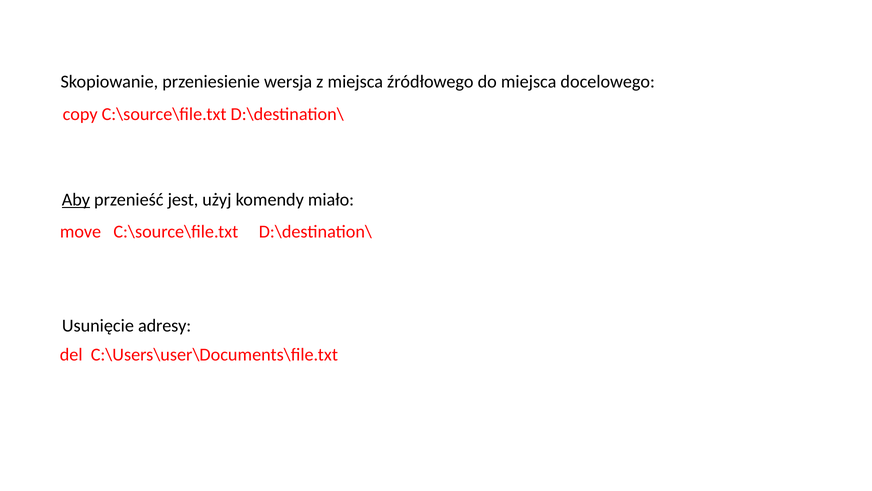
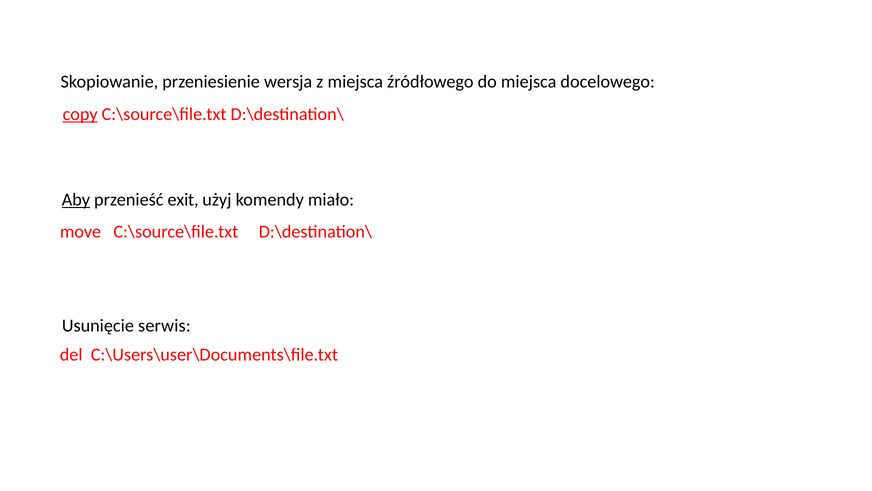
copy underline: none -> present
jest: jest -> exit
adresy: adresy -> serwis
